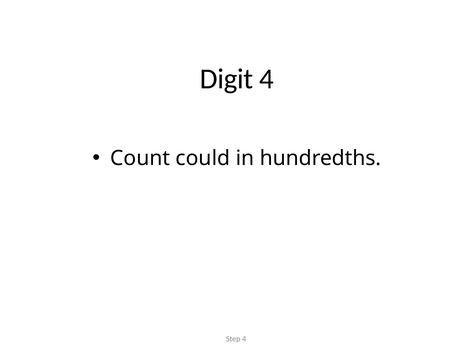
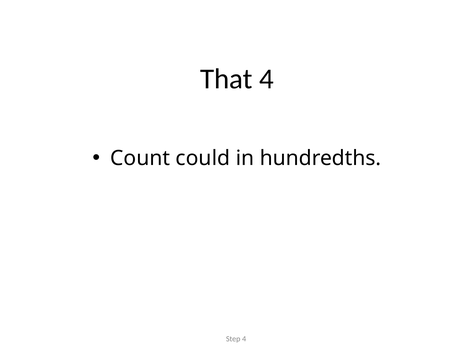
Digit: Digit -> That
